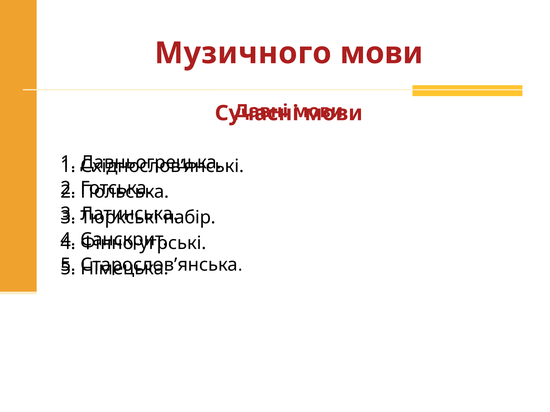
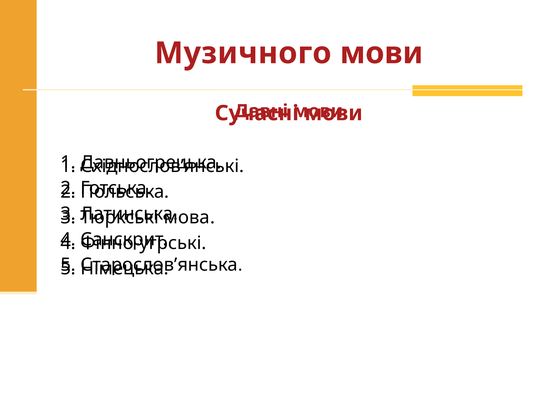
набір: набір -> мова
